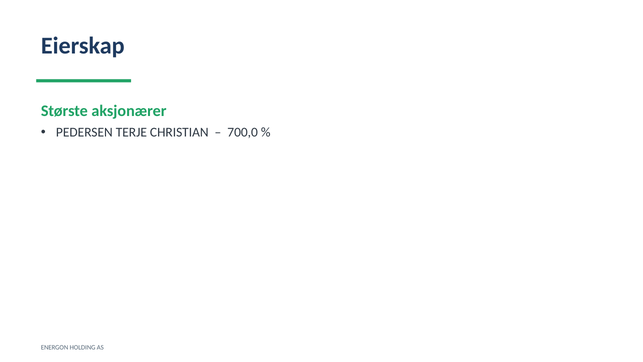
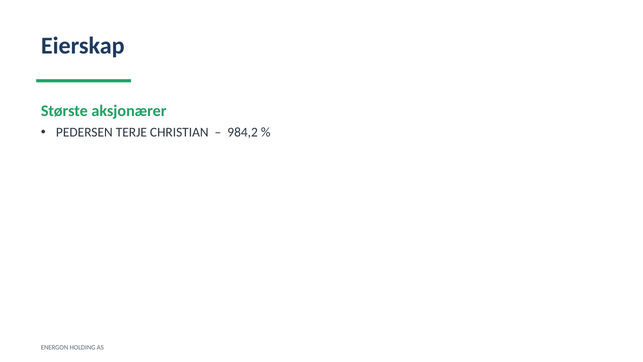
700,0: 700,0 -> 984,2
